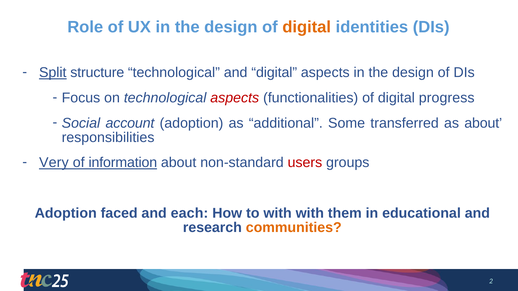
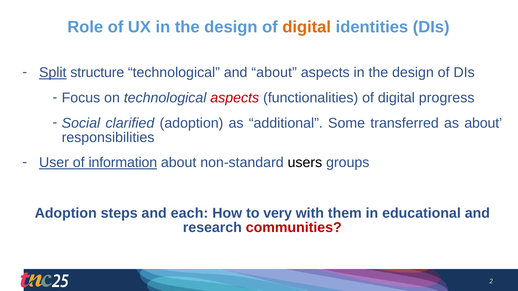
and digital: digital -> about
account: account -> clarified
Very: Very -> User
users colour: red -> black
faced: faced -> steps
to with: with -> very
communities colour: orange -> red
